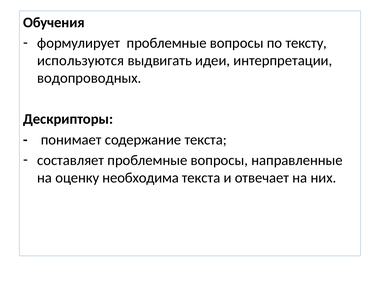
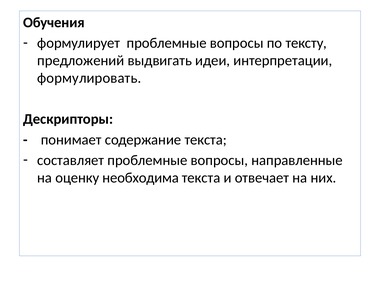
используются: используются -> предложений
водопроводных: водопроводных -> формулировать
